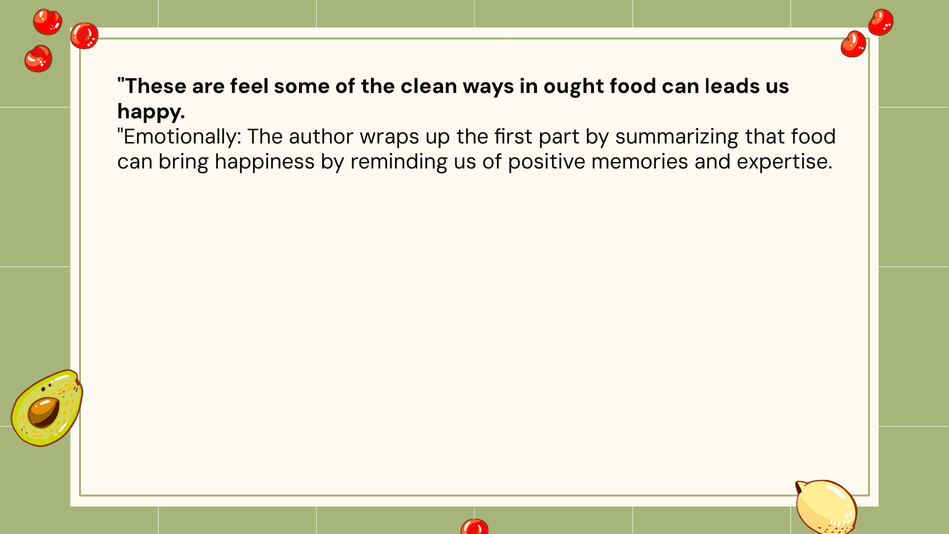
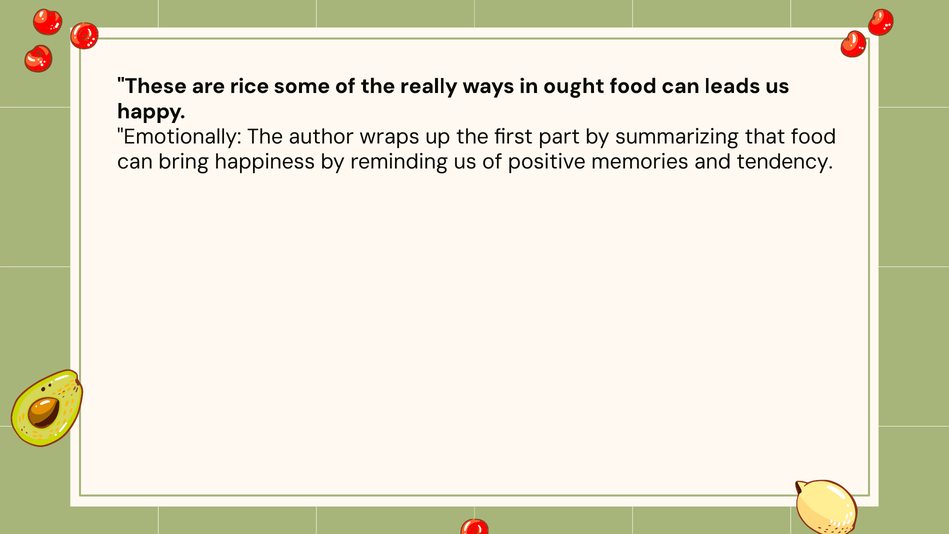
feel: feel -> rice
clean: clean -> really
expertise: expertise -> tendency
